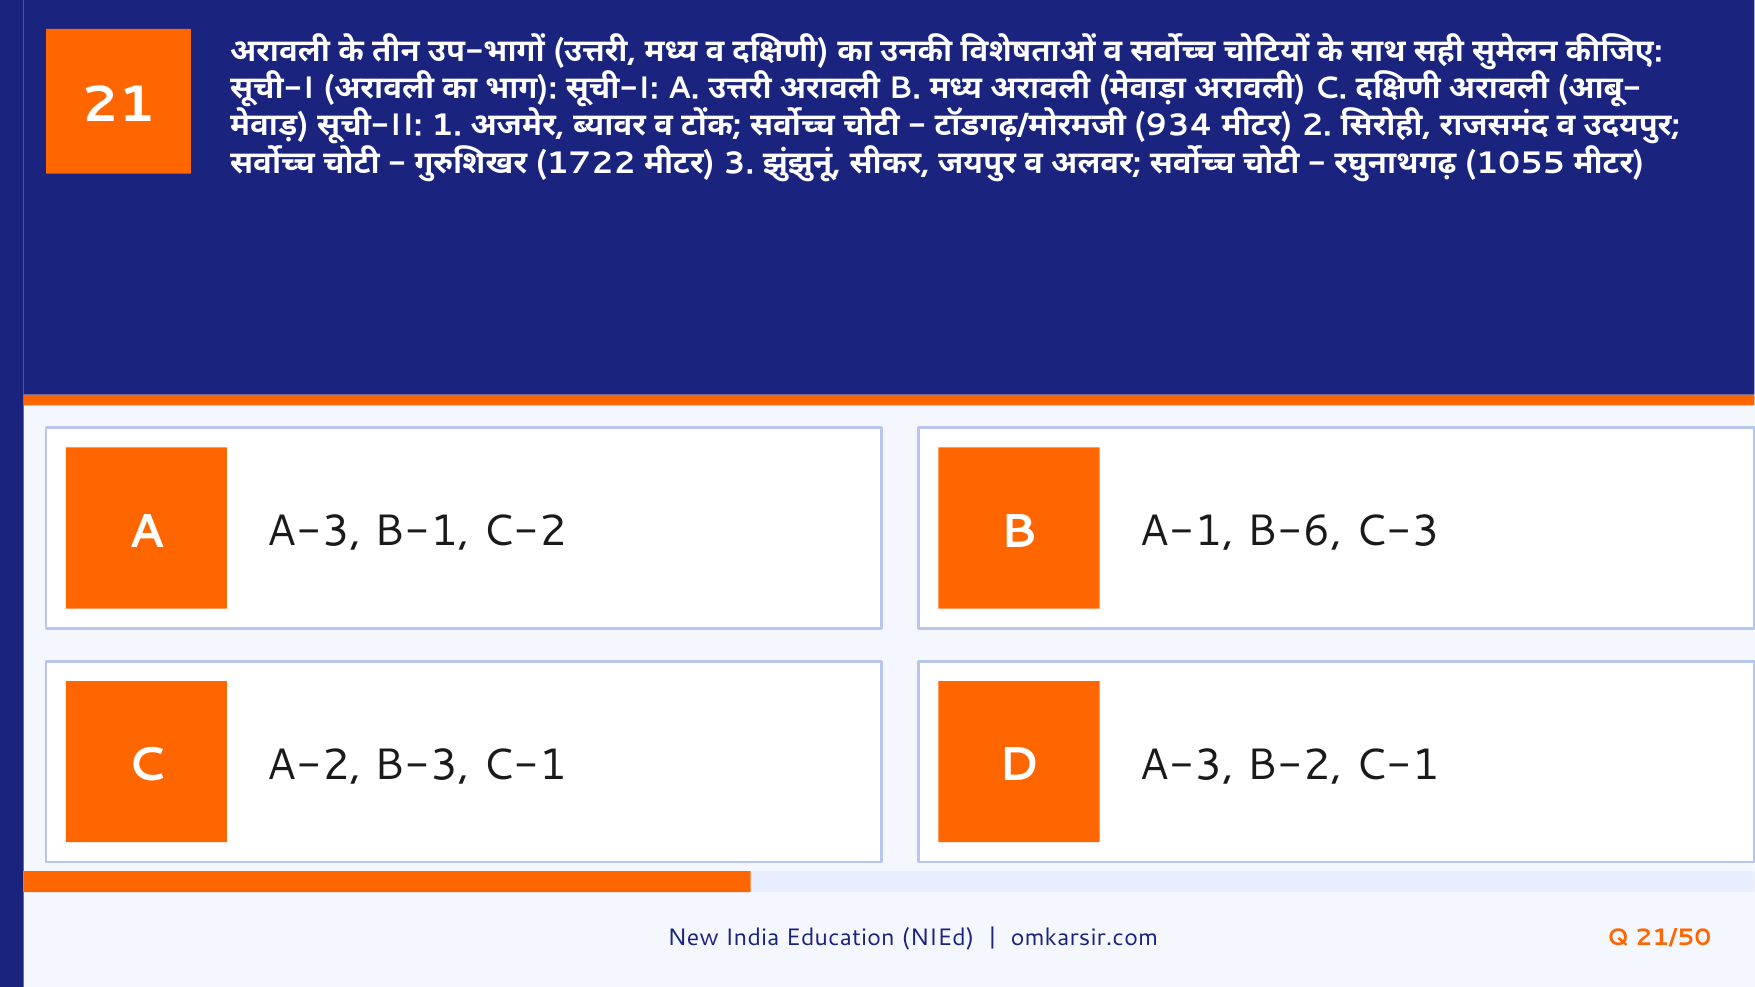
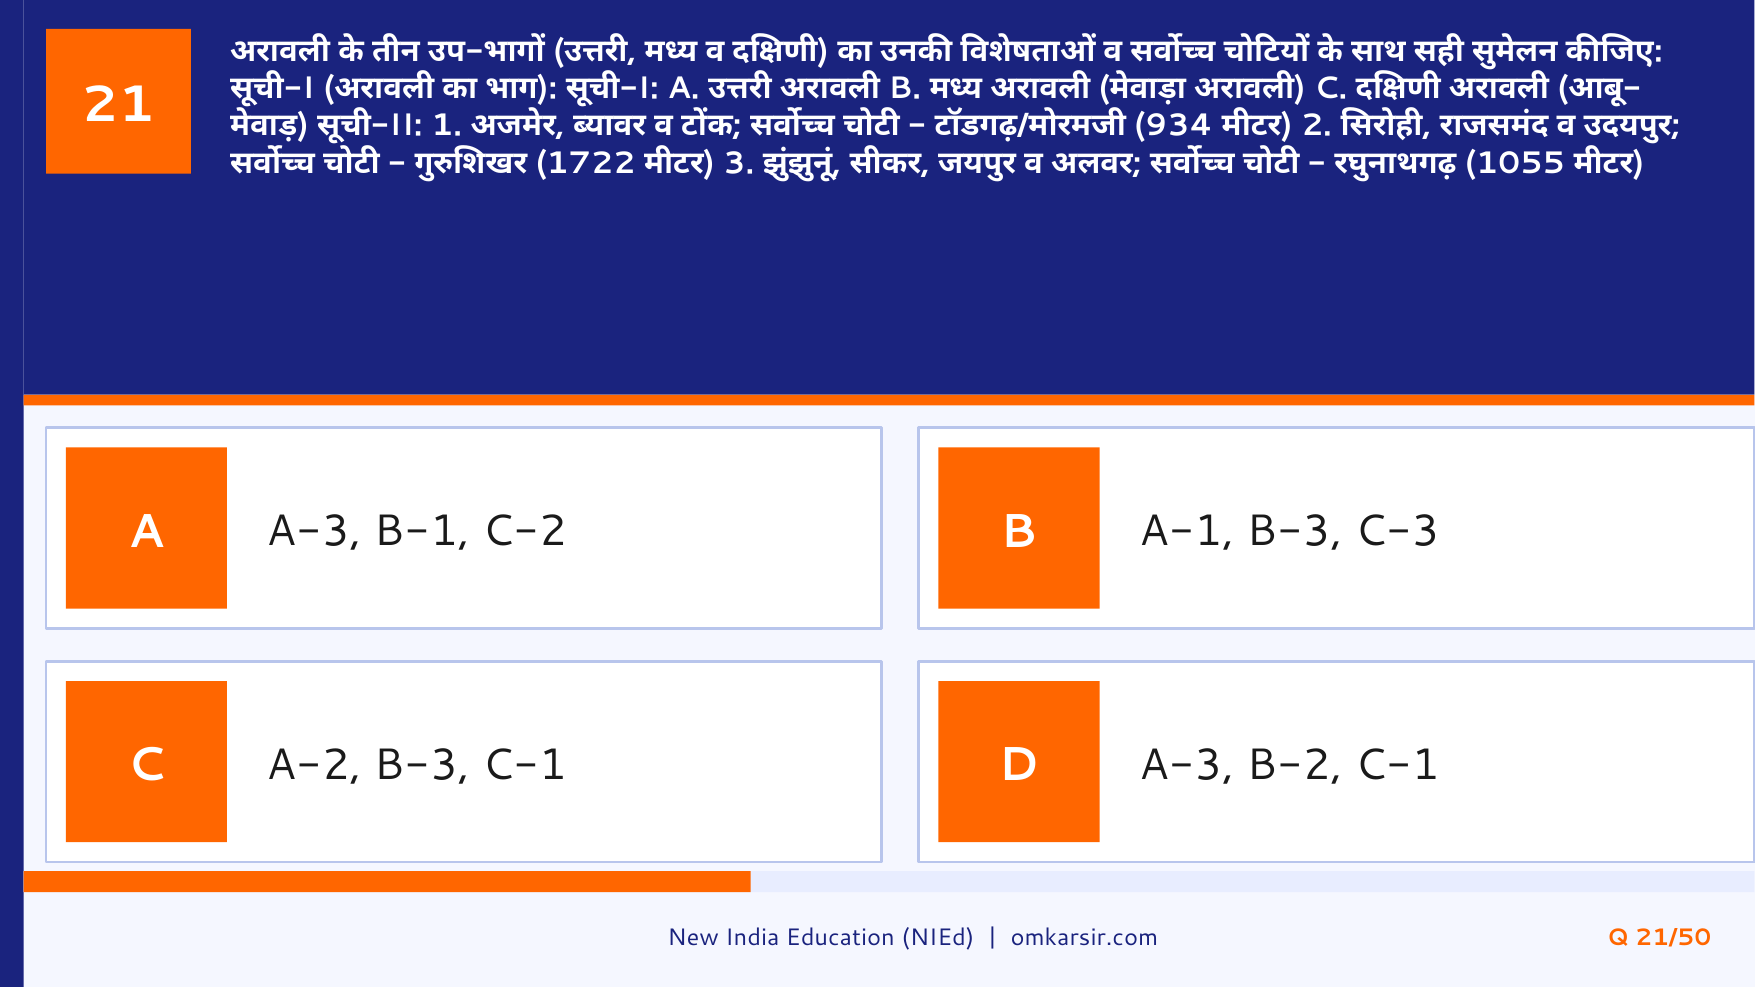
A-1 B-6: B-6 -> B-3
